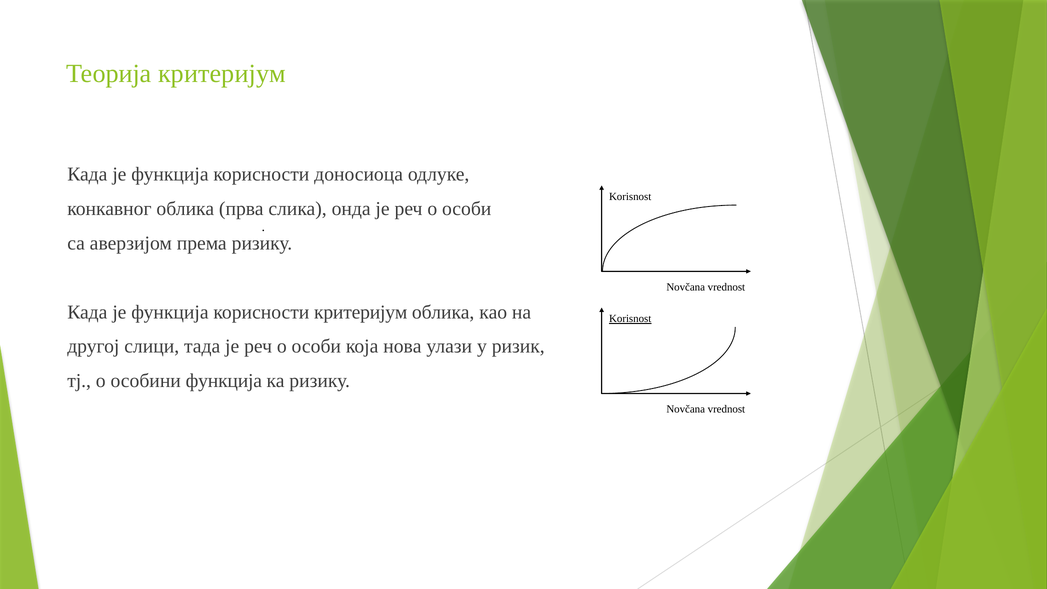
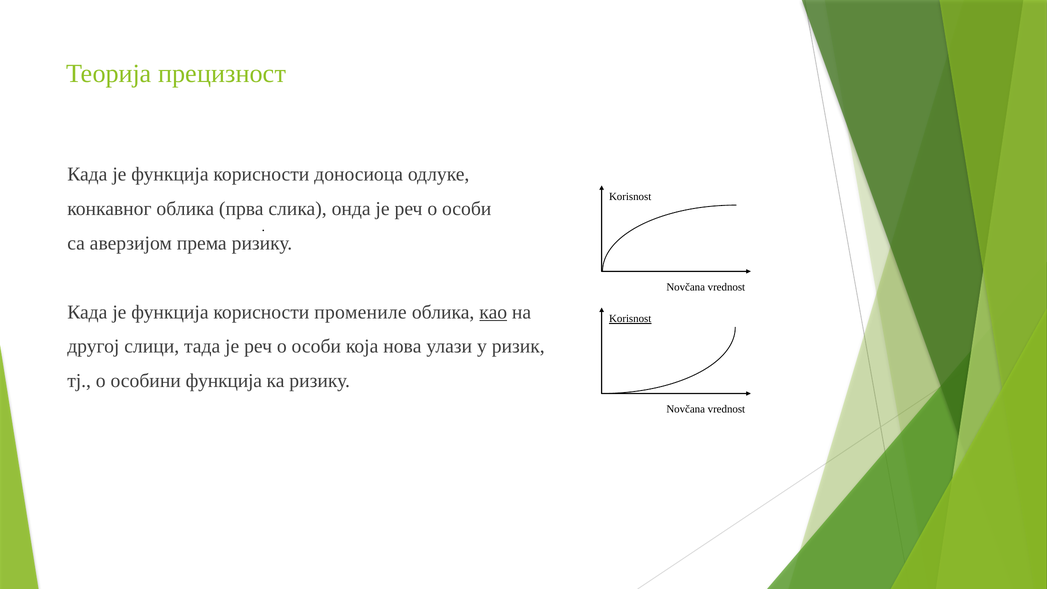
Теорија критеријум: критеријум -> прецизност
корисности критеријум: критеријум -> промениле
као underline: none -> present
